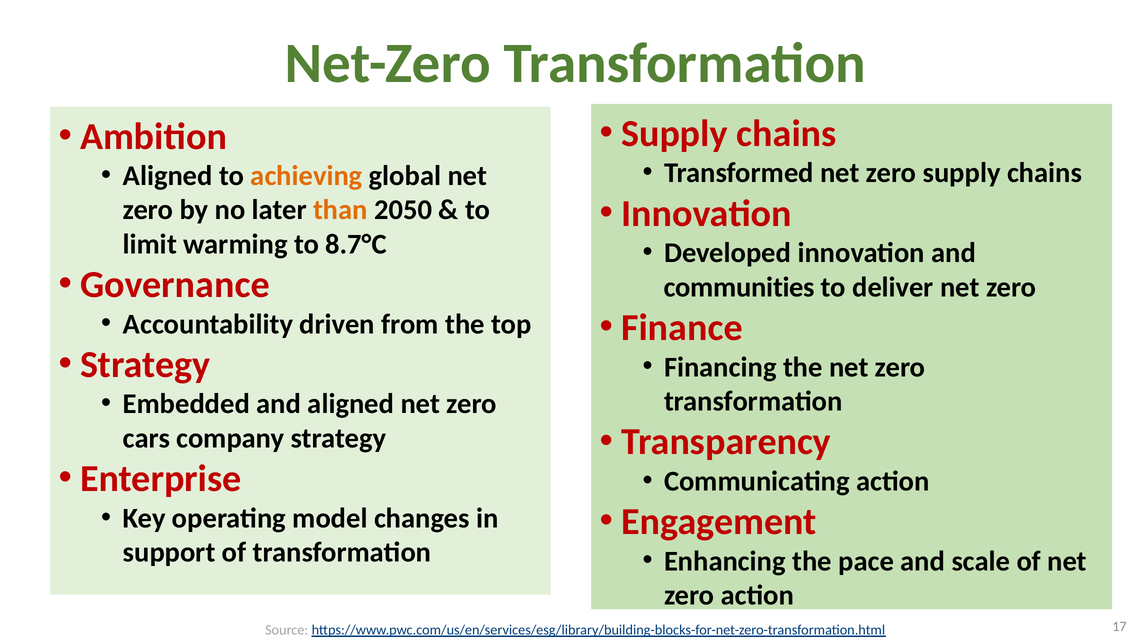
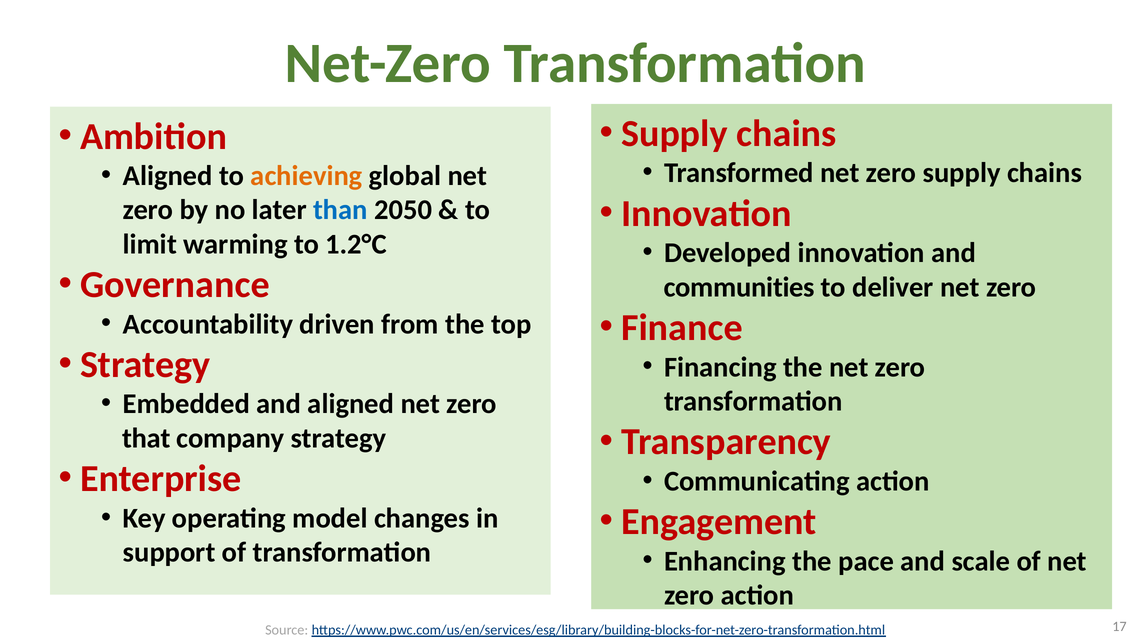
than colour: orange -> blue
8.7°C: 8.7°C -> 1.2°C
cars: cars -> that
